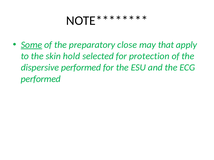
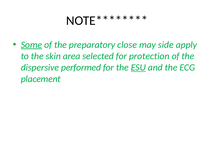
that: that -> side
hold: hold -> area
ESU underline: none -> present
performed at (41, 79): performed -> placement
